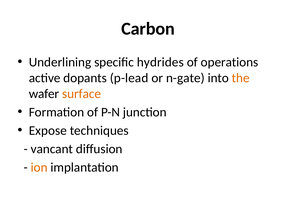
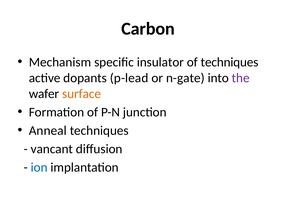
Underlining: Underlining -> Mechanism
hydrides: hydrides -> insulator
of operations: operations -> techniques
the colour: orange -> purple
Expose: Expose -> Anneal
ion colour: orange -> blue
